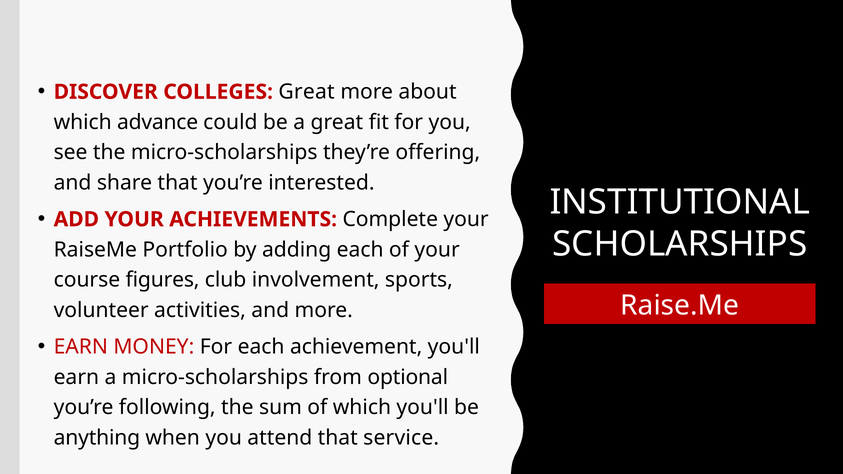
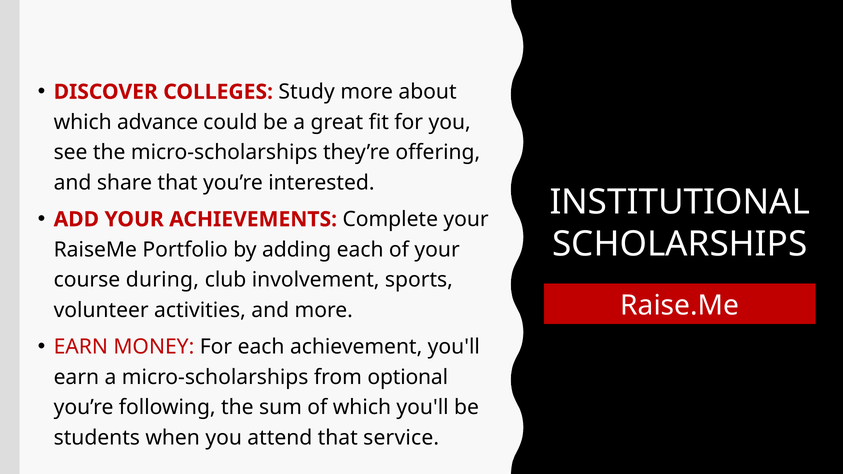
COLLEGES Great: Great -> Study
figures: figures -> during
anything: anything -> students
